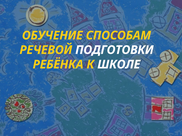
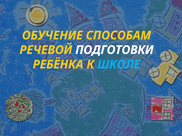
ШКОЛЕ colour: white -> light blue
